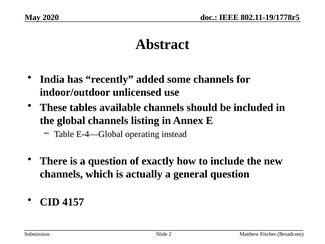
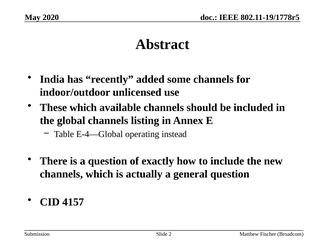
These tables: tables -> which
